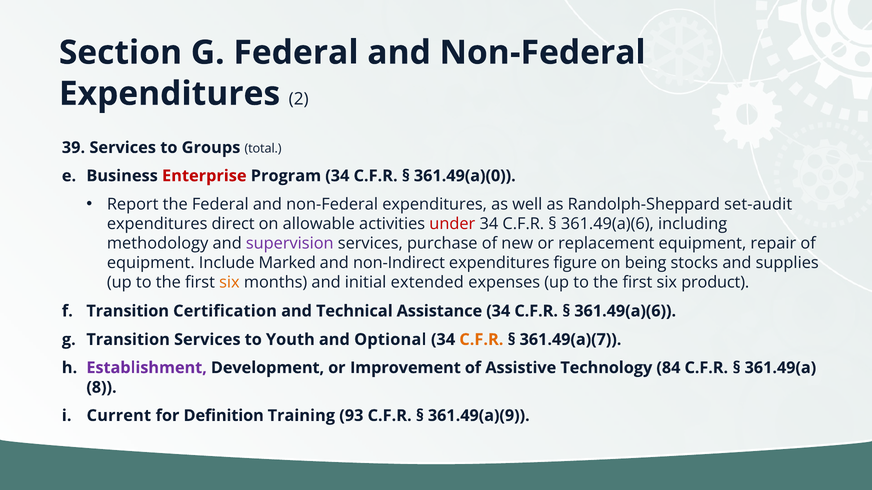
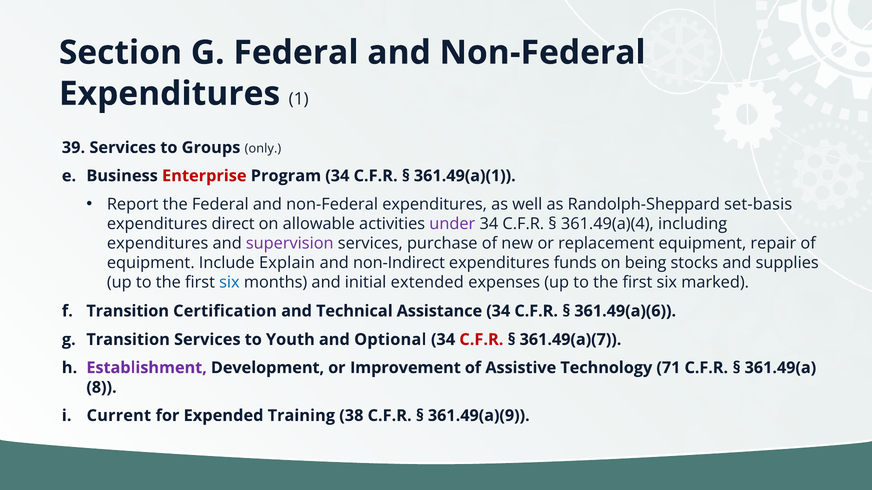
2: 2 -> 1
total: total -> only
361.49(a)(0: 361.49(a)(0 -> 361.49(a)(1
set-audit: set-audit -> set-basis
under colour: red -> purple
361.49(a)(6 at (607, 224): 361.49(a)(6 -> 361.49(a)(4
methodology at (158, 244): methodology -> expenditures
Marked: Marked -> Explain
figure: figure -> funds
six at (229, 283) colour: orange -> blue
product: product -> marked
C.F.R at (481, 340) colour: orange -> red
84: 84 -> 71
Definition: Definition -> Expended
93: 93 -> 38
